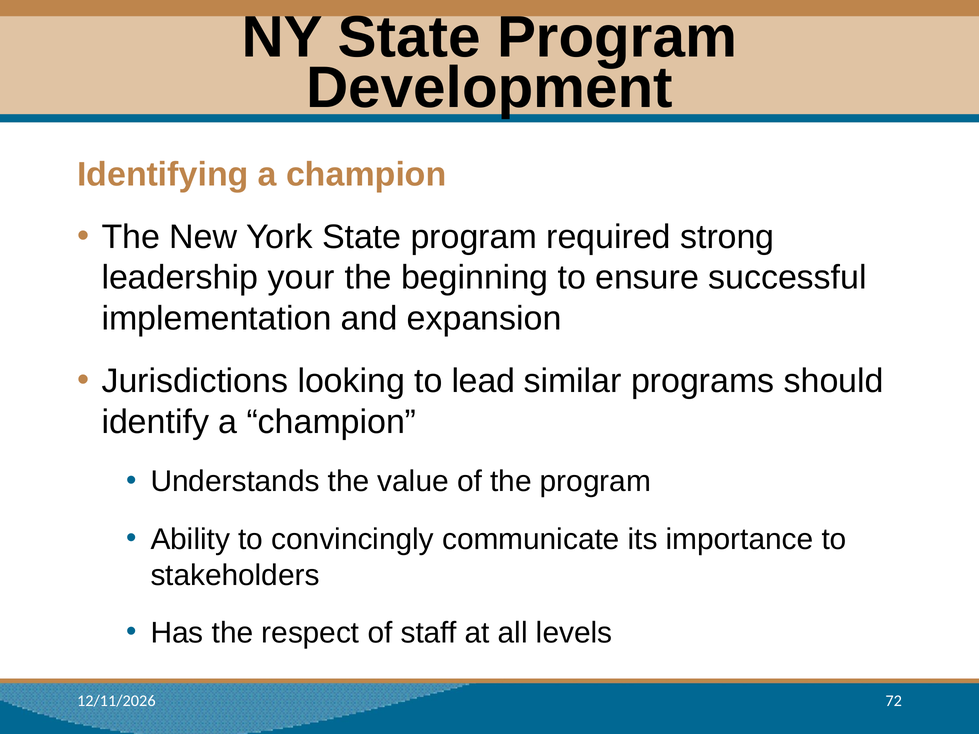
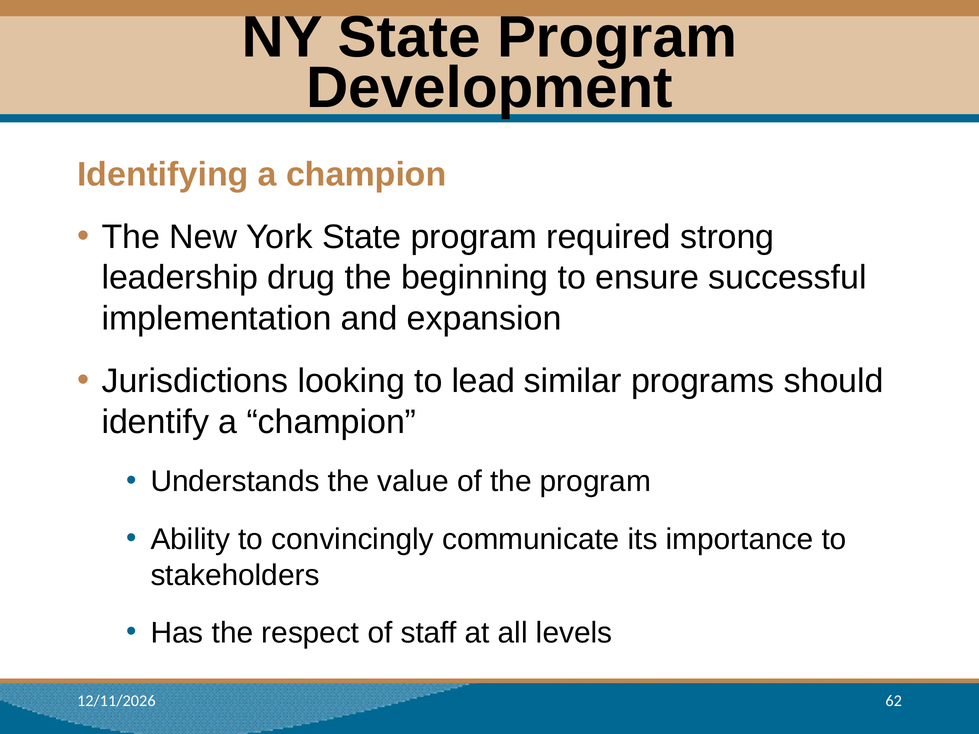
your: your -> drug
72: 72 -> 62
